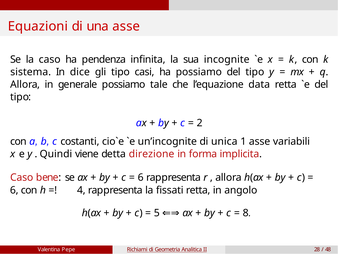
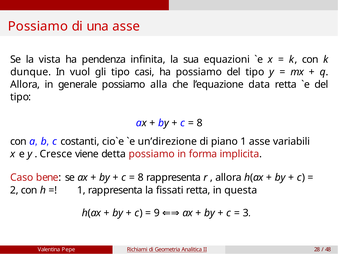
Equazioni at (38, 26): Equazioni -> Possiamo
la caso: caso -> vista
incognite: incognite -> equazioni
sistema: sistema -> dunque
dice: dice -> vuol
tale: tale -> alla
2 at (200, 123): 2 -> 8
un’incognite: un’incognite -> un’direzione
unica: unica -> piano
Quindi: Quindi -> Cresce
detta direzione: direzione -> possiamo
6 at (141, 177): 6 -> 8
6 at (14, 190): 6 -> 2
4 at (81, 190): 4 -> 1
angolo: angolo -> questa
5: 5 -> 9
8: 8 -> 3
